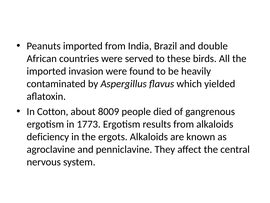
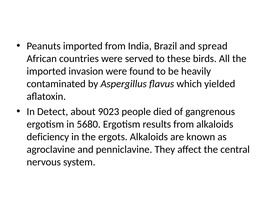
double: double -> spread
Cotton: Cotton -> Detect
8009: 8009 -> 9023
1773: 1773 -> 5680
